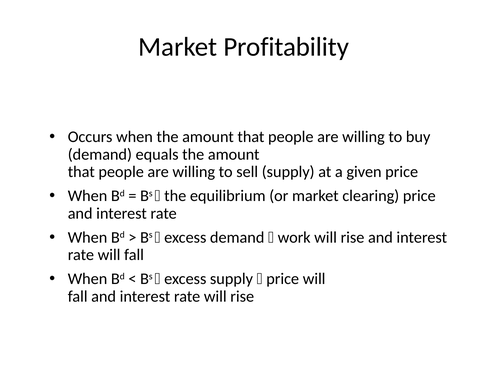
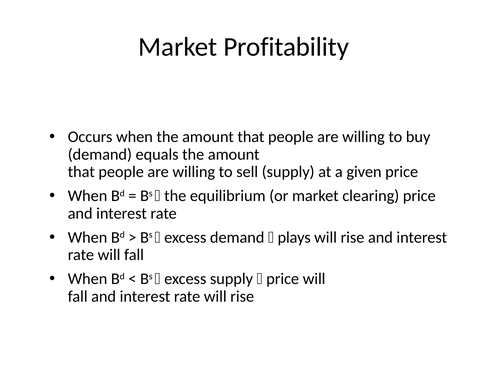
work: work -> plays
